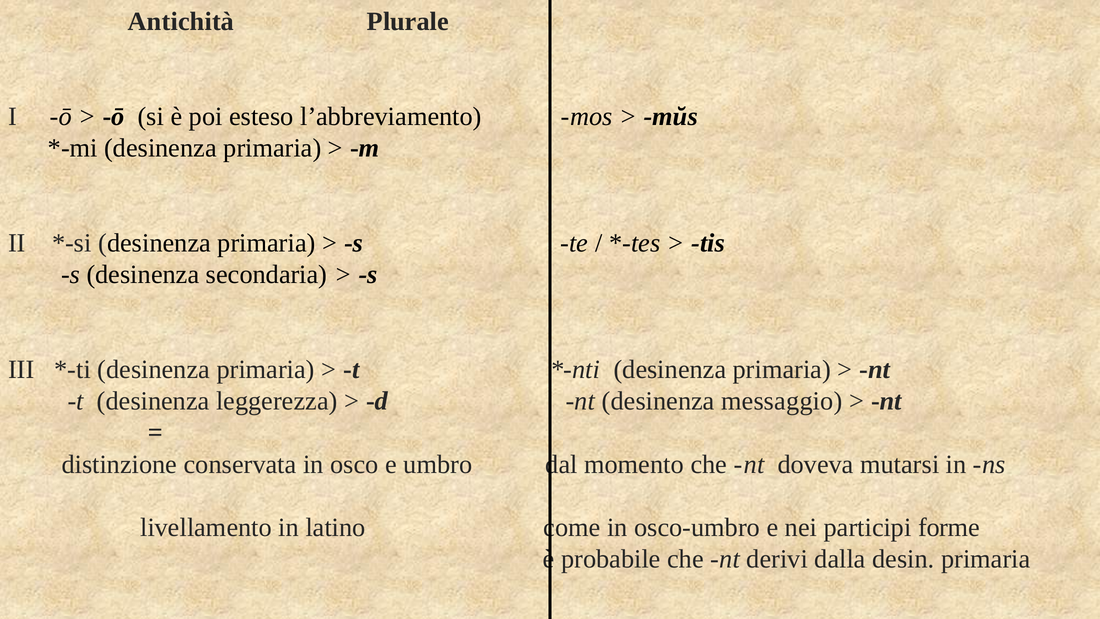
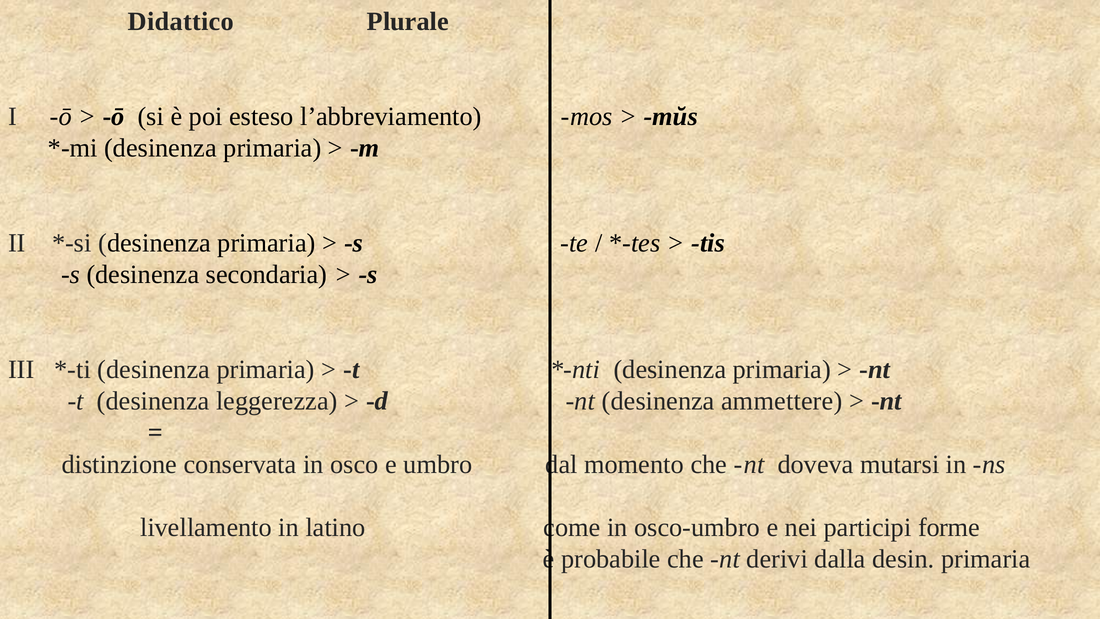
Antichità: Antichità -> Didattico
messaggio: messaggio -> ammettere
